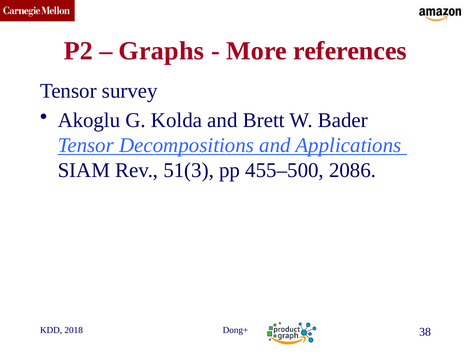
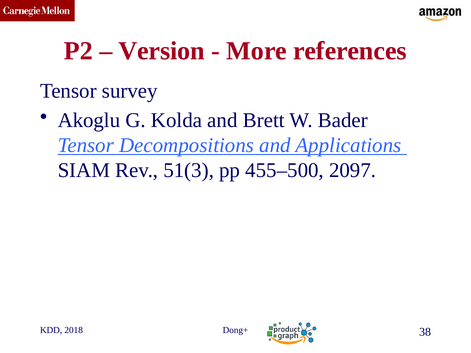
Graphs: Graphs -> Version
2086: 2086 -> 2097
